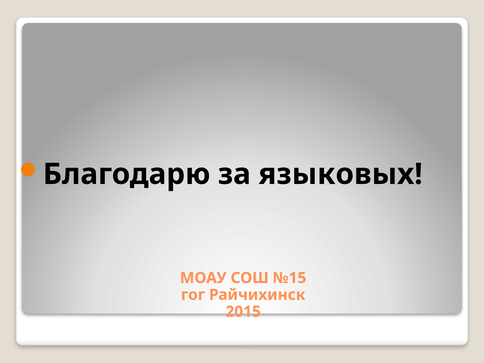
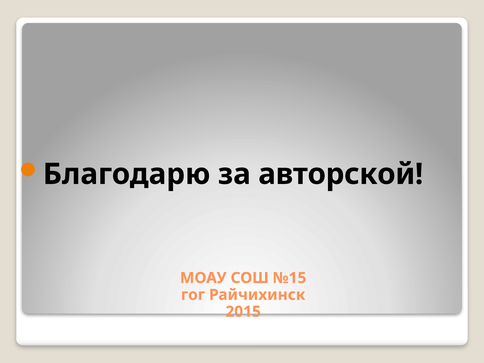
языковых: языковых -> авторской
